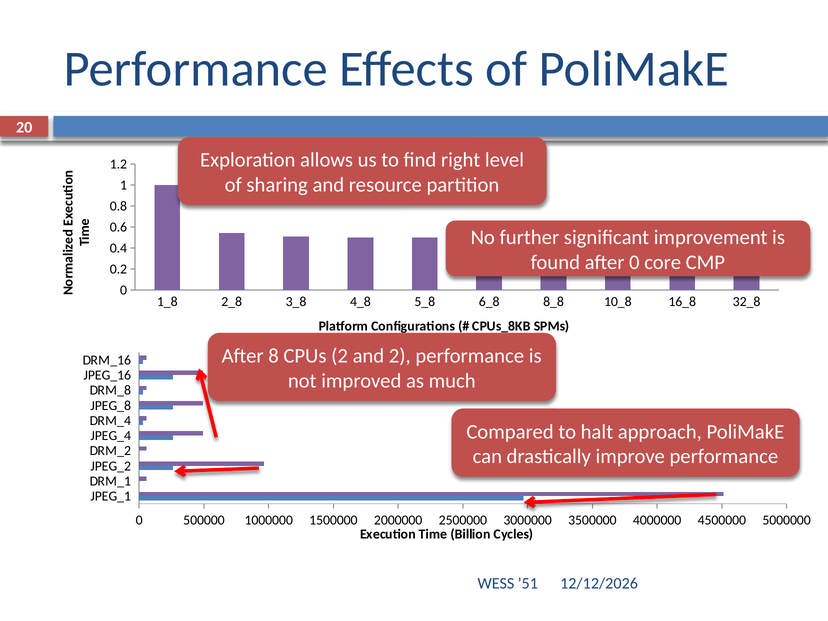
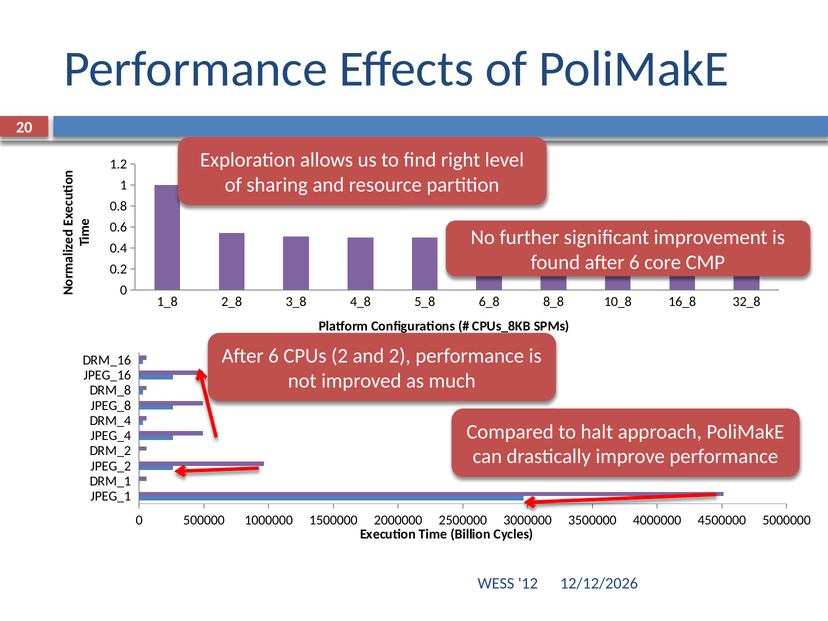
found after 0: 0 -> 6
8 at (274, 356): 8 -> 6
51: 51 -> 12
